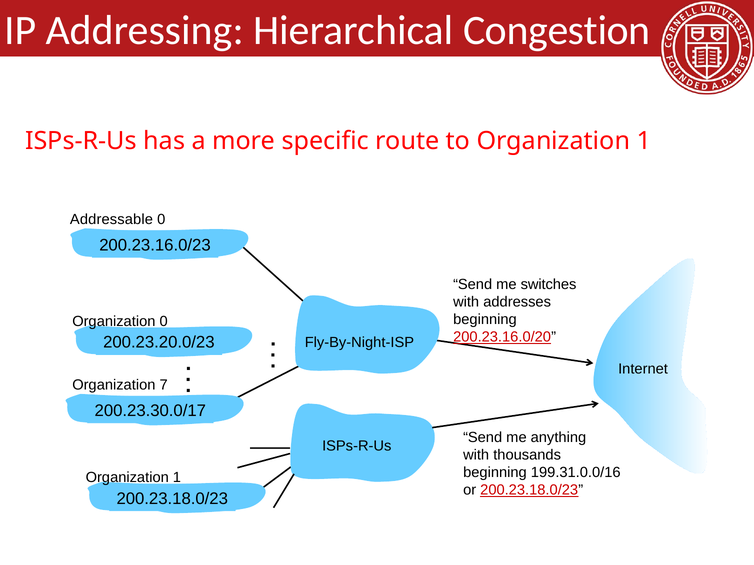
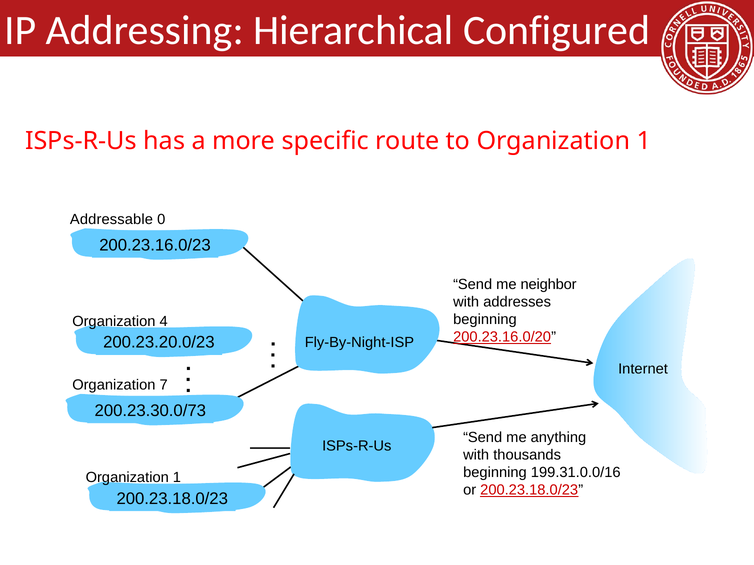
Congestion: Congestion -> Configured
switches: switches -> neighbor
Organization 0: 0 -> 4
200.23.30.0/17: 200.23.30.0/17 -> 200.23.30.0/73
